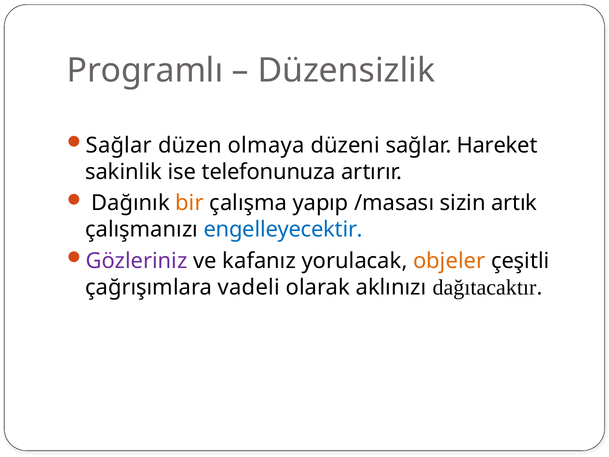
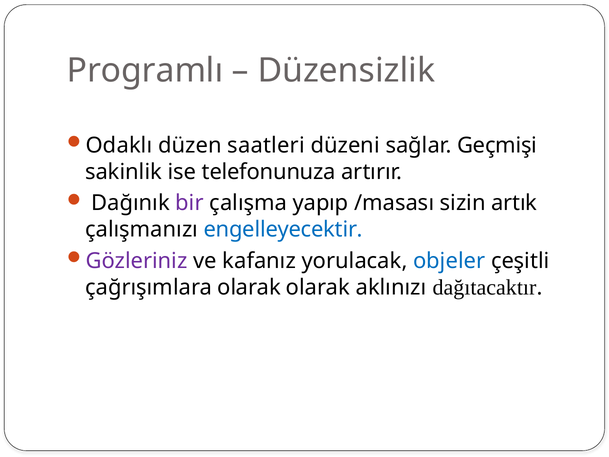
Sağlar at (119, 145): Sağlar -> Odaklı
olmaya: olmaya -> saatleri
Hareket: Hareket -> Geçmişi
bir colour: orange -> purple
objeler colour: orange -> blue
çağrışımlara vadeli: vadeli -> olarak
